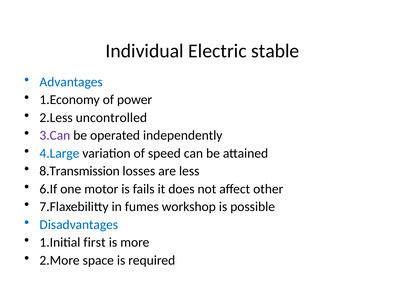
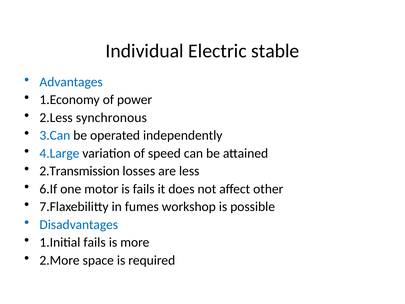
uncontrolled: uncontrolled -> synchronous
3.Can colour: purple -> blue
8.Transmission: 8.Transmission -> 2.Transmission
1.Initial first: first -> fails
